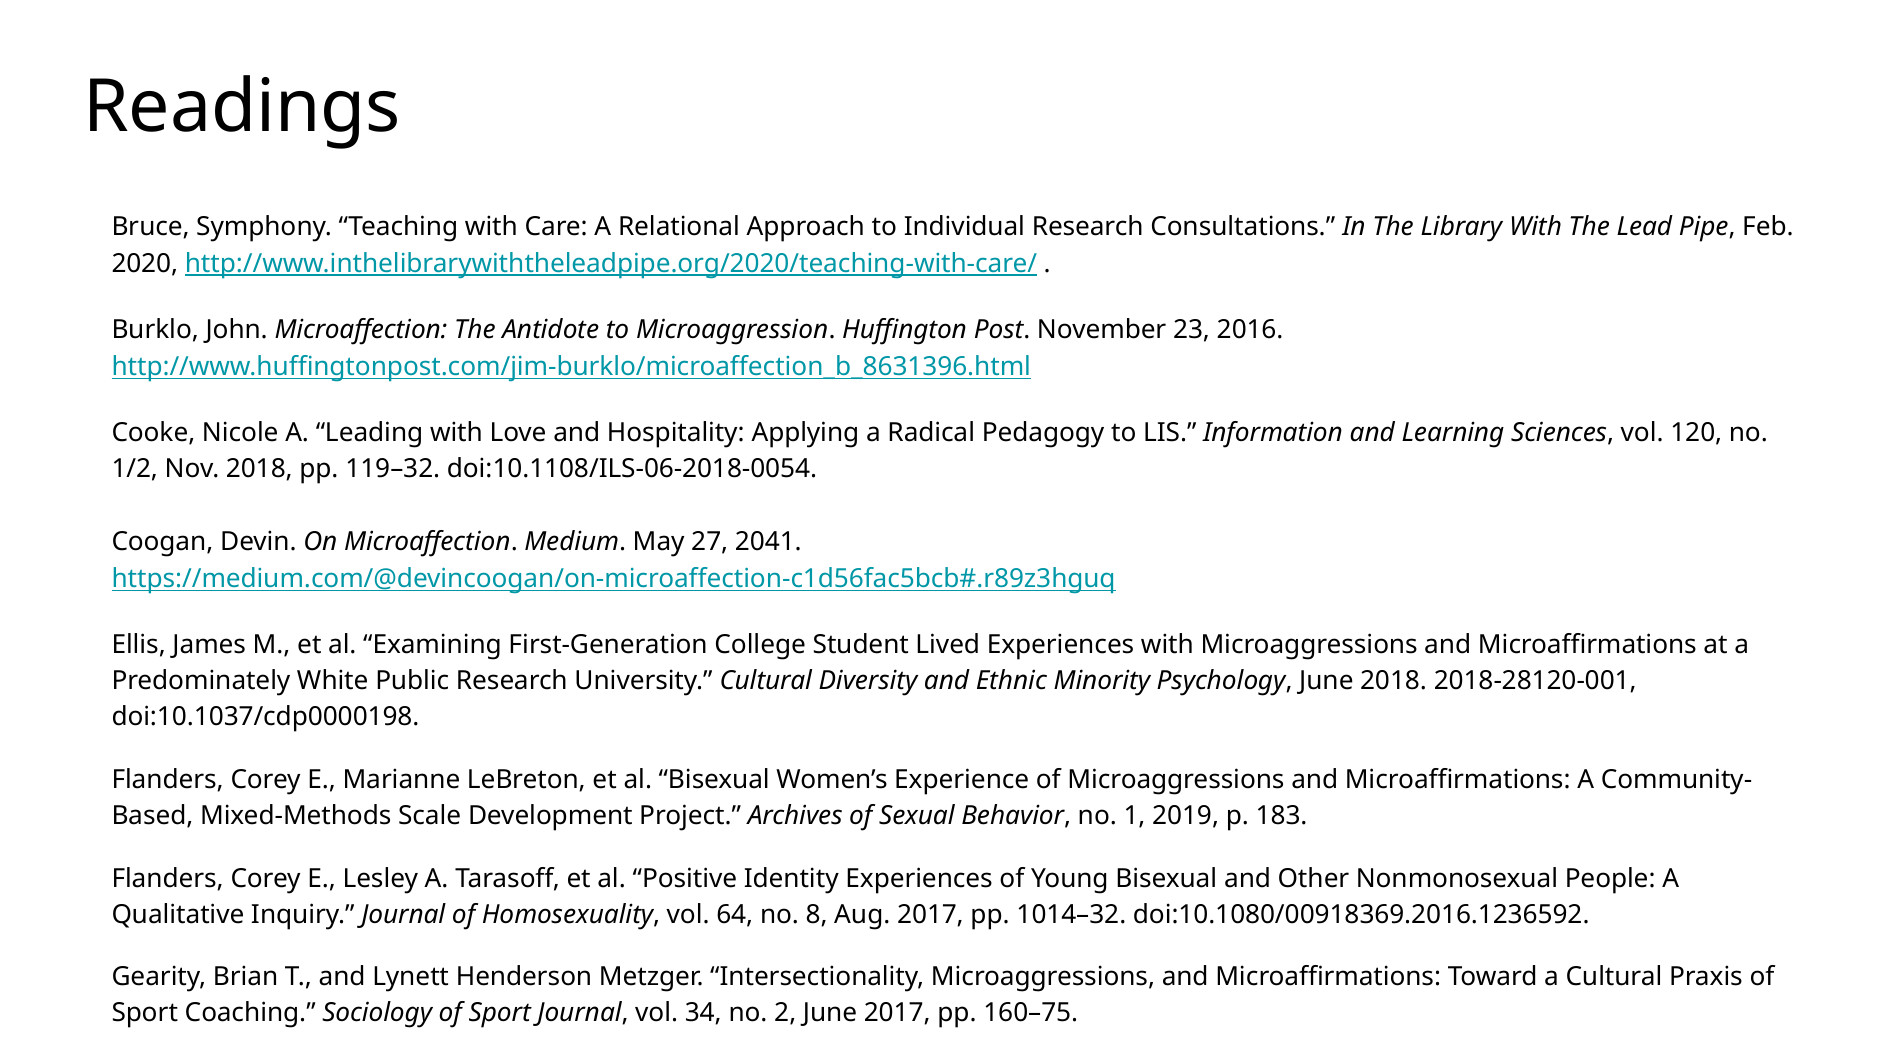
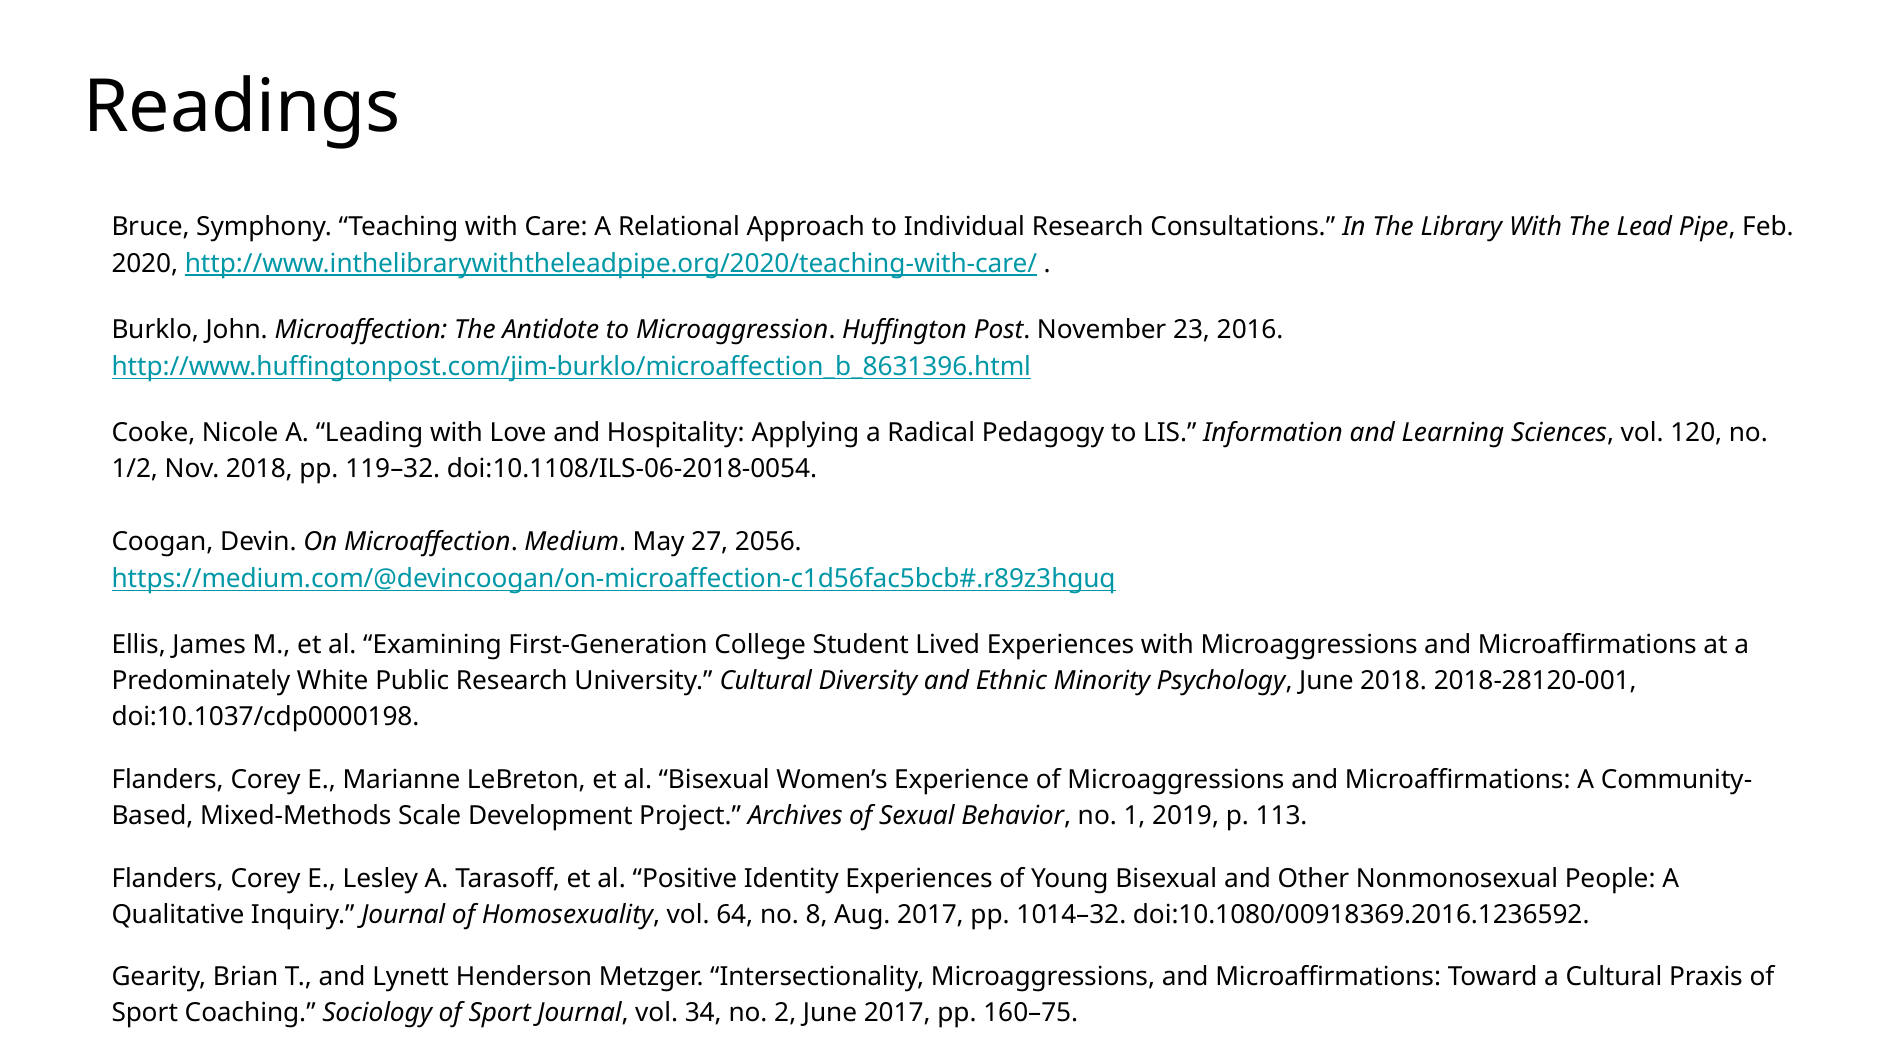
2041: 2041 -> 2056
183: 183 -> 113
